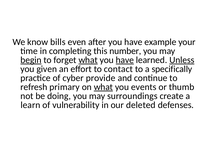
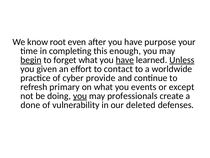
bills: bills -> root
example: example -> purpose
number: number -> enough
what at (88, 60) underline: present -> none
specifically: specifically -> worldwide
what at (103, 87) underline: present -> none
thumb: thumb -> except
you at (80, 96) underline: none -> present
surroundings: surroundings -> professionals
learn: learn -> done
